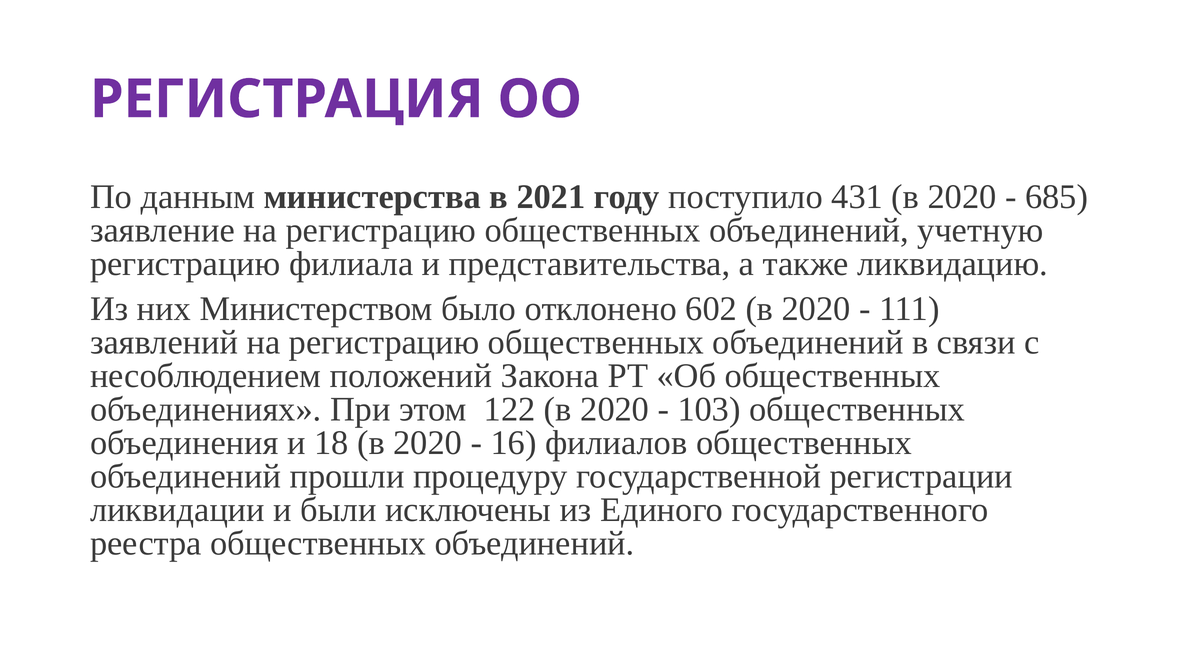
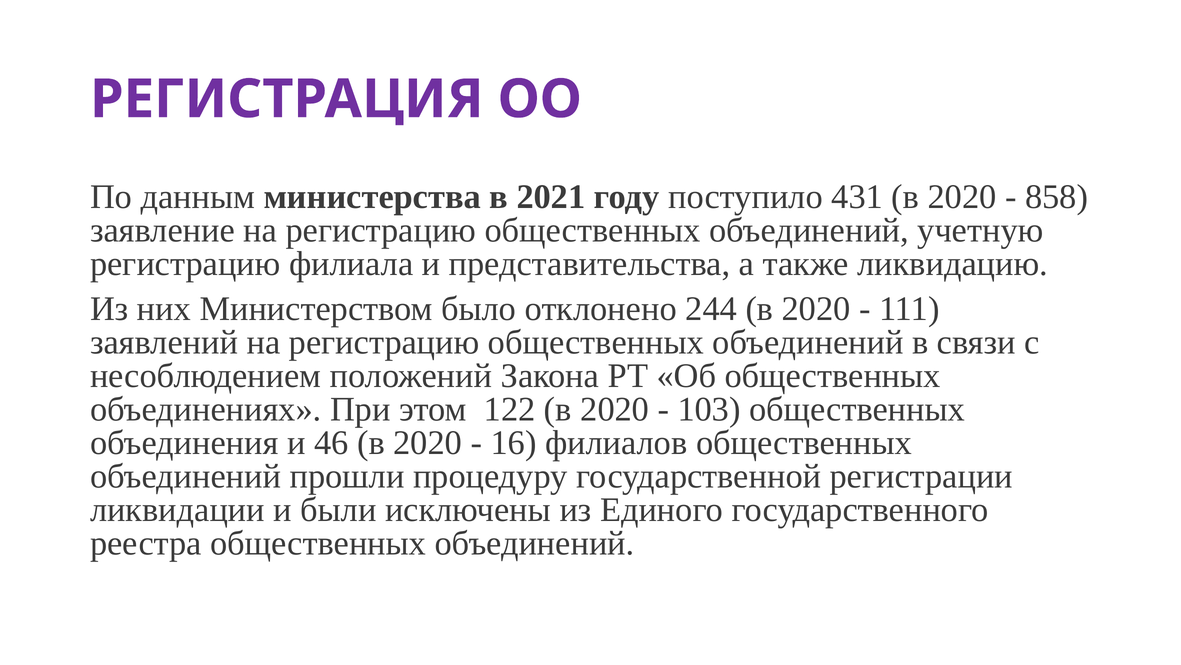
685: 685 -> 858
602: 602 -> 244
18: 18 -> 46
